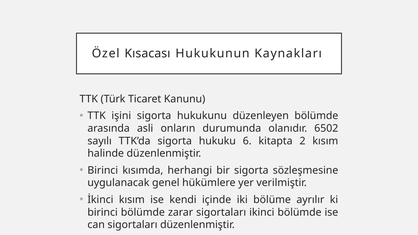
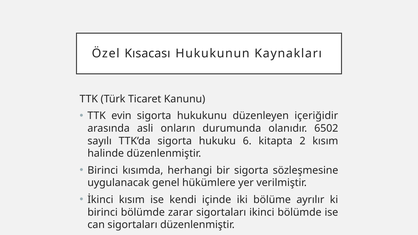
işini: işini -> evin
düzenleyen bölümde: bölümde -> içeriğidir
